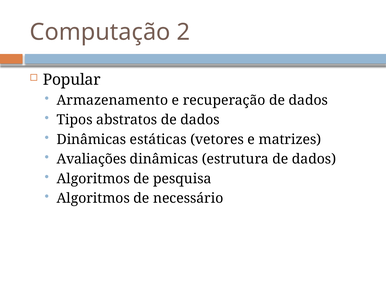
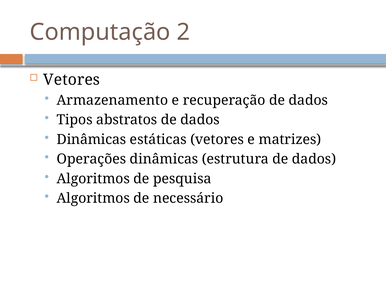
Popular at (72, 80): Popular -> Vetores
Avaliações: Avaliações -> Operações
